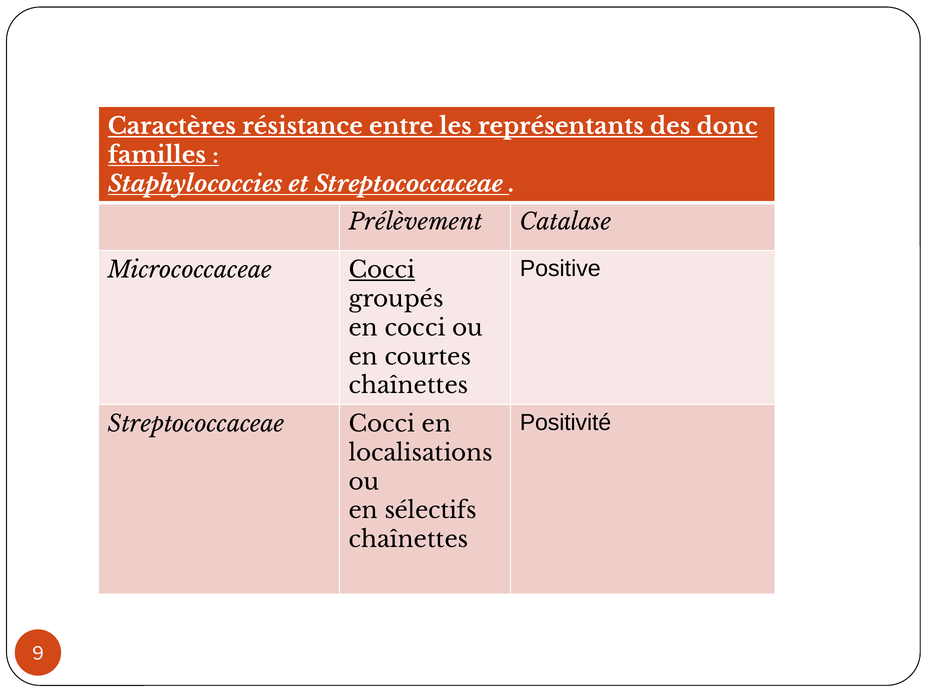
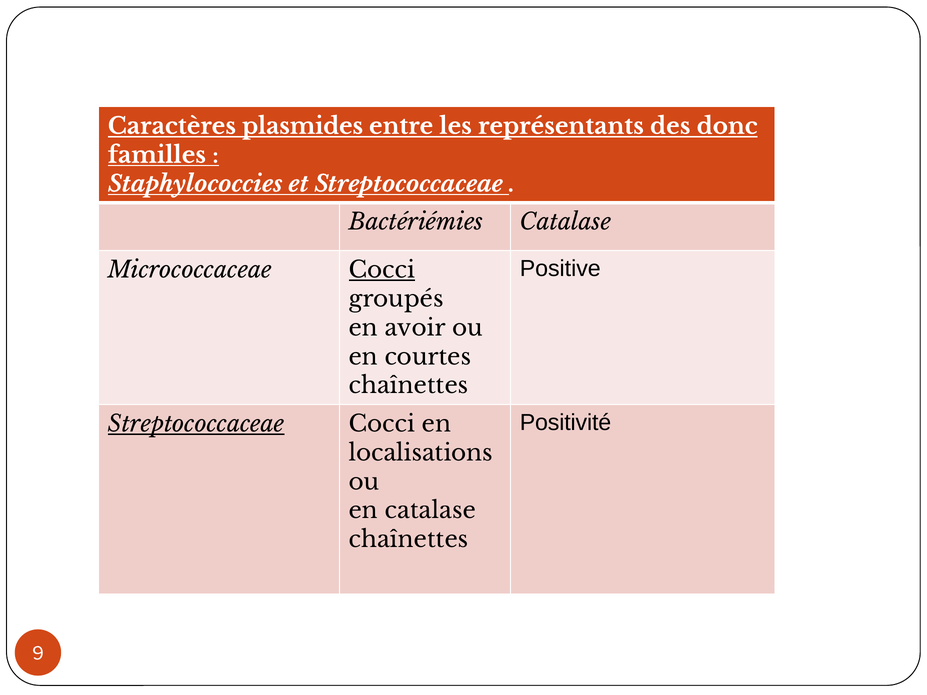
résistance: résistance -> plasmides
Prélèvement: Prélèvement -> Bactériémies
en cocci: cocci -> avoir
Streptococcaceae at (196, 424) underline: none -> present
en sélectifs: sélectifs -> catalase
